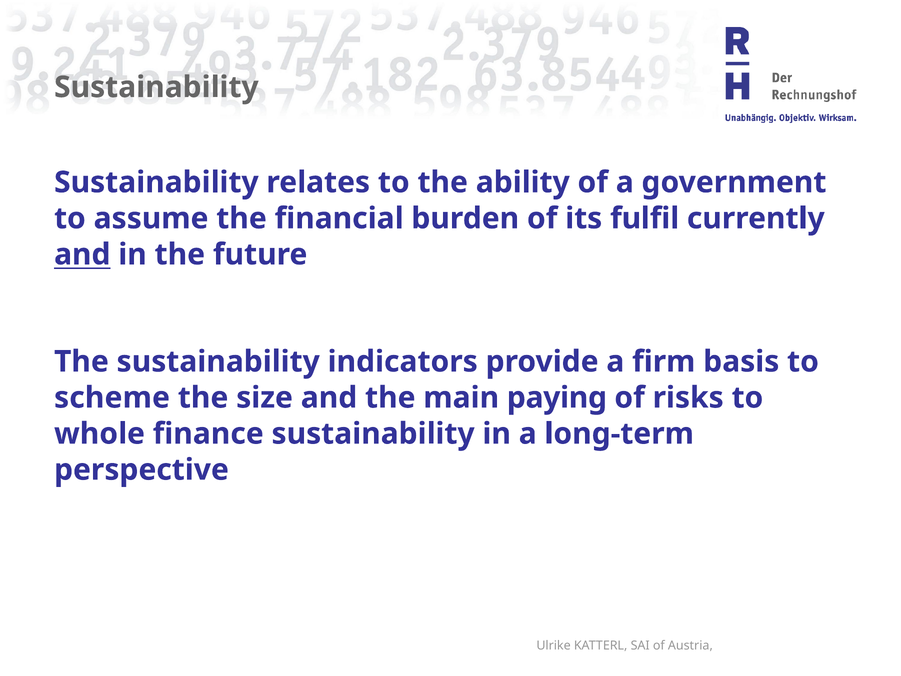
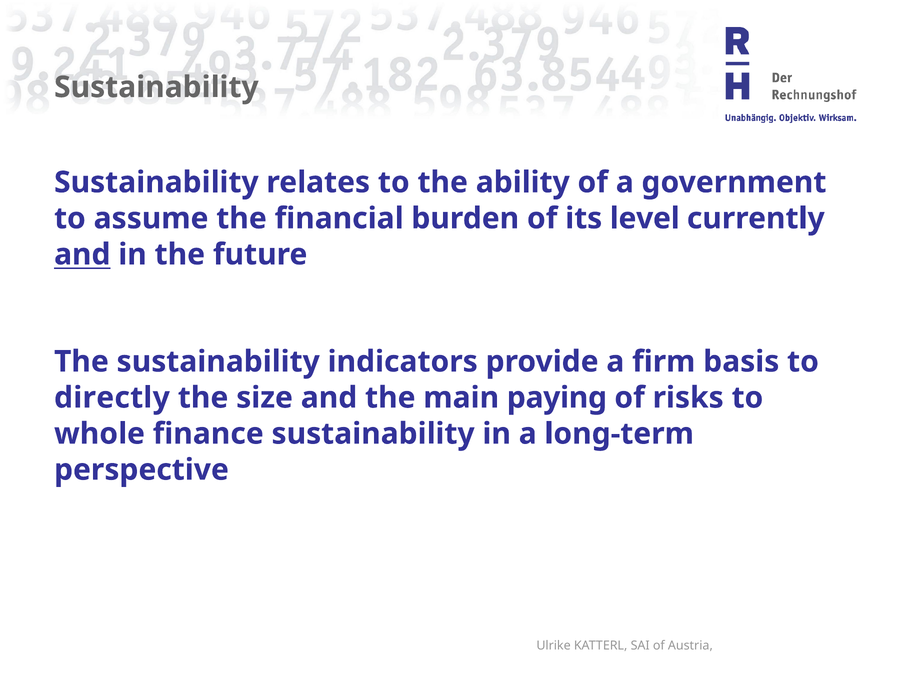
fulfil: fulfil -> level
scheme: scheme -> directly
